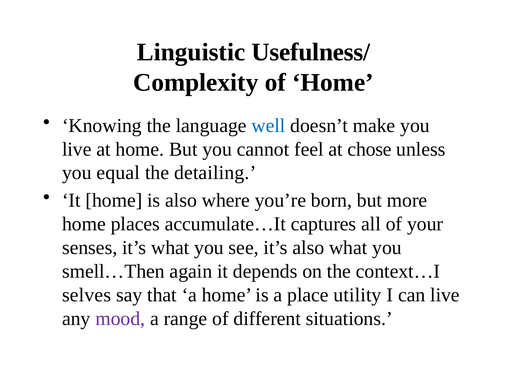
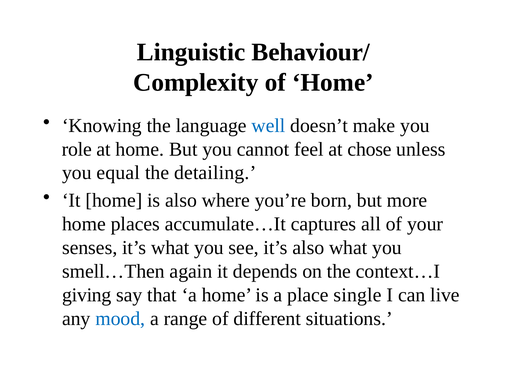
Usefulness/: Usefulness/ -> Behaviour/
live at (77, 149): live -> role
selves: selves -> giving
utility: utility -> single
mood colour: purple -> blue
